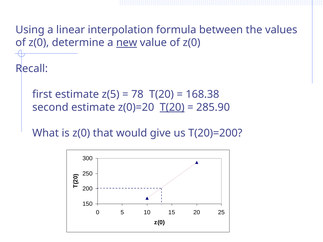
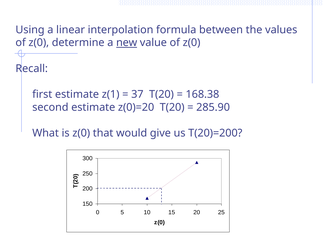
z(5: z(5 -> z(1
78: 78 -> 37
T(20 at (172, 107) underline: present -> none
